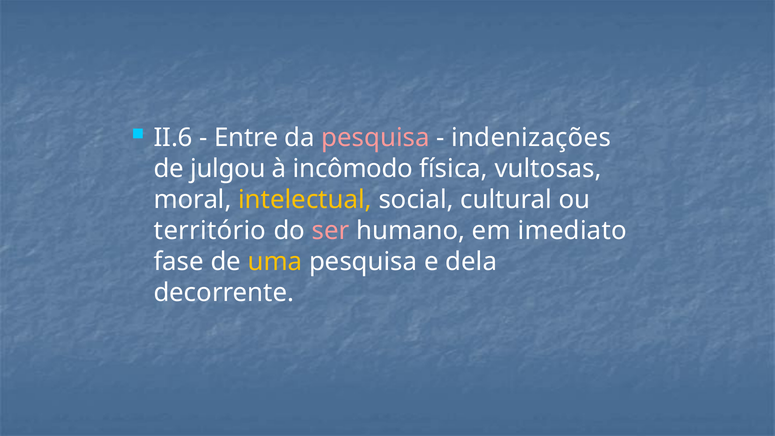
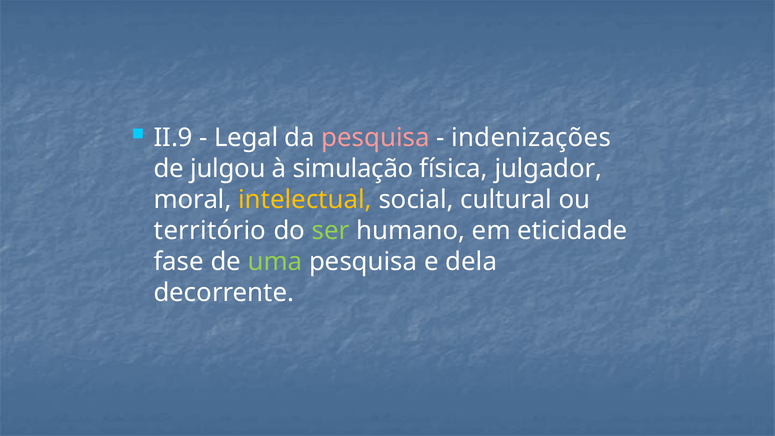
II.6: II.6 -> II.9
Entre: Entre -> Legal
incômodo: incômodo -> simulação
vultosas: vultosas -> julgador
ser colour: pink -> light green
imediato: imediato -> eticidade
uma colour: yellow -> light green
